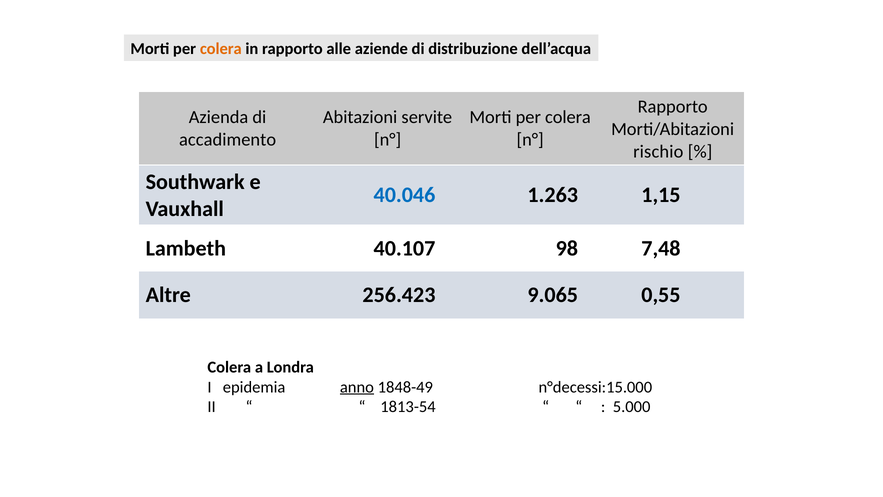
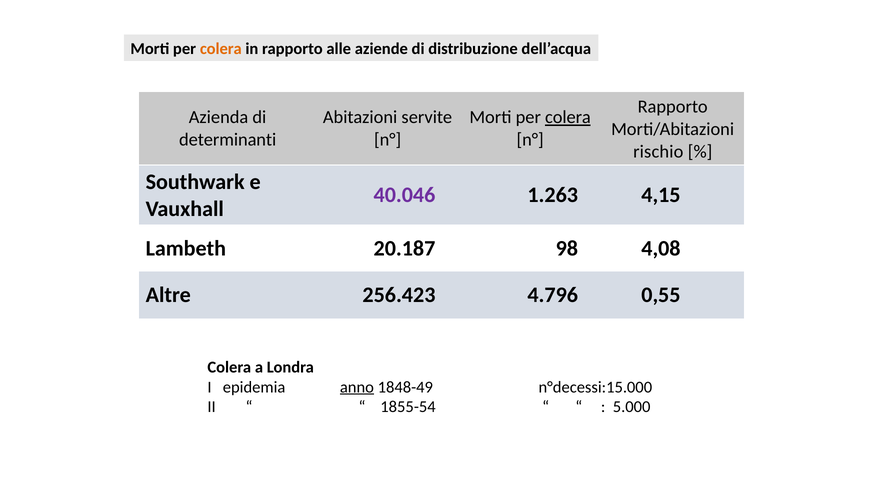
colera at (568, 117) underline: none -> present
accadimento: accadimento -> determinanti
40.046 colour: blue -> purple
1,15: 1,15 -> 4,15
40.107: 40.107 -> 20.187
7,48: 7,48 -> 4,08
9.065: 9.065 -> 4.796
1813-54: 1813-54 -> 1855-54
